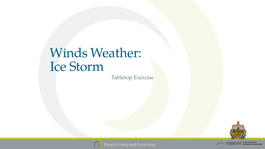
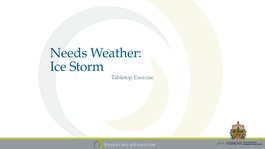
Winds: Winds -> Needs
